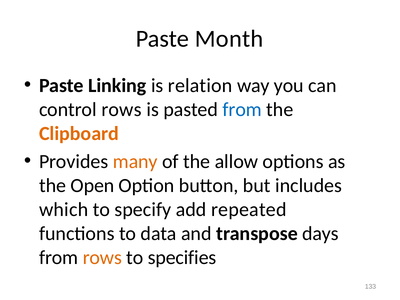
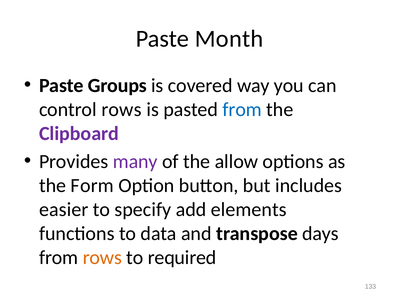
Linking: Linking -> Groups
relation: relation -> covered
Clipboard colour: orange -> purple
many colour: orange -> purple
Open: Open -> Form
which: which -> easier
repeated: repeated -> elements
specifies: specifies -> required
